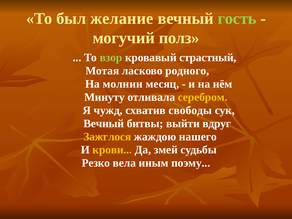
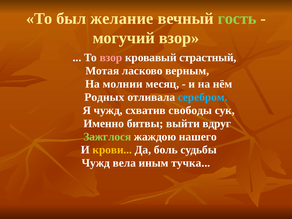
могучий полз: полз -> взор
взор at (111, 58) colour: light green -> pink
родного: родного -> верным
Минуту: Минуту -> Родных
серебром colour: yellow -> light blue
Вечный at (104, 123): Вечный -> Именно
Зажглося colour: yellow -> light green
змей: змей -> боль
Резко at (96, 163): Резко -> Чужд
поэму: поэму -> тучка
